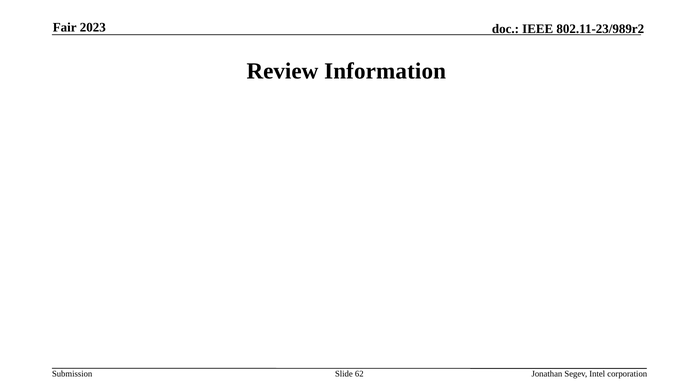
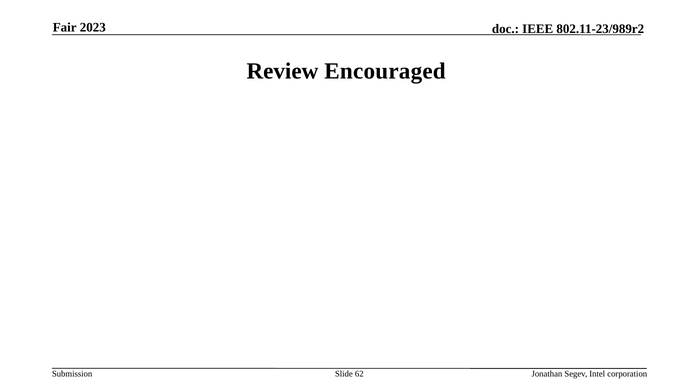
Information: Information -> Encouraged
